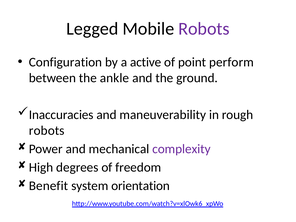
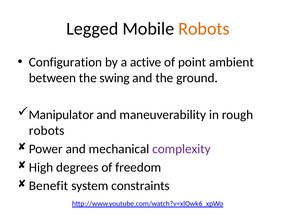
Robots at (204, 29) colour: purple -> orange
perform: perform -> ambient
ankle: ankle -> swing
Inaccuracies: Inaccuracies -> Manipulator
orientation: orientation -> constraints
